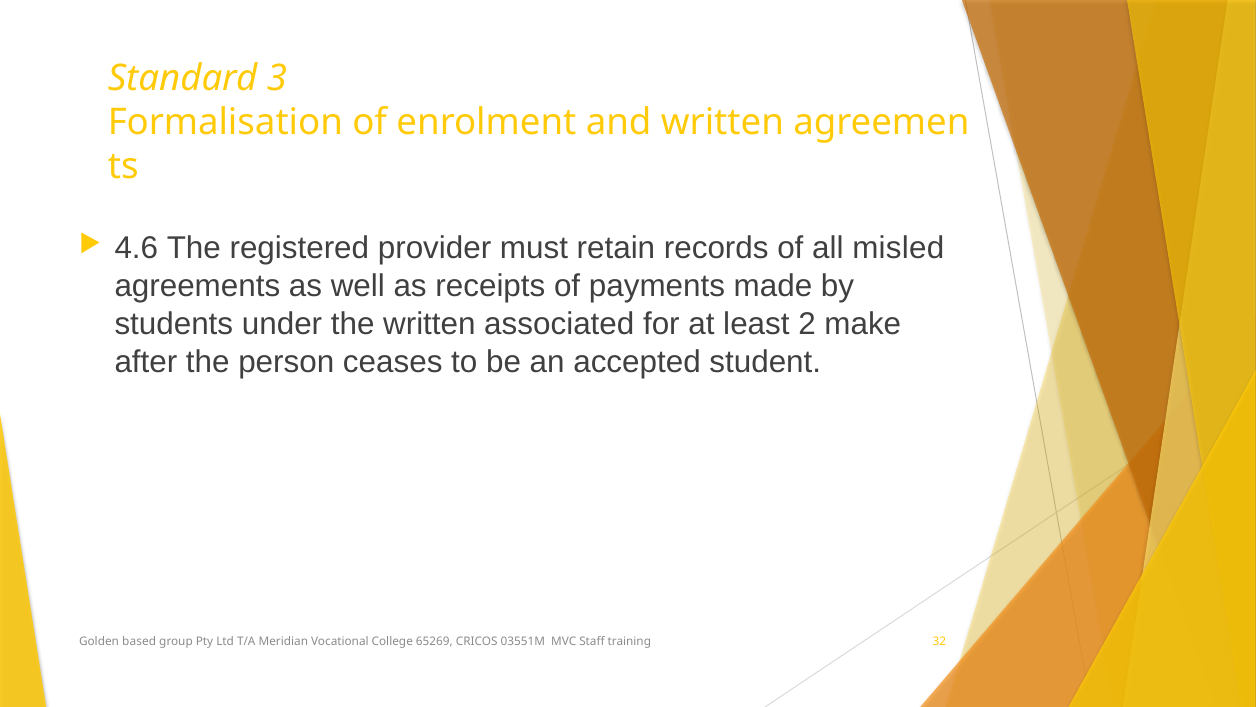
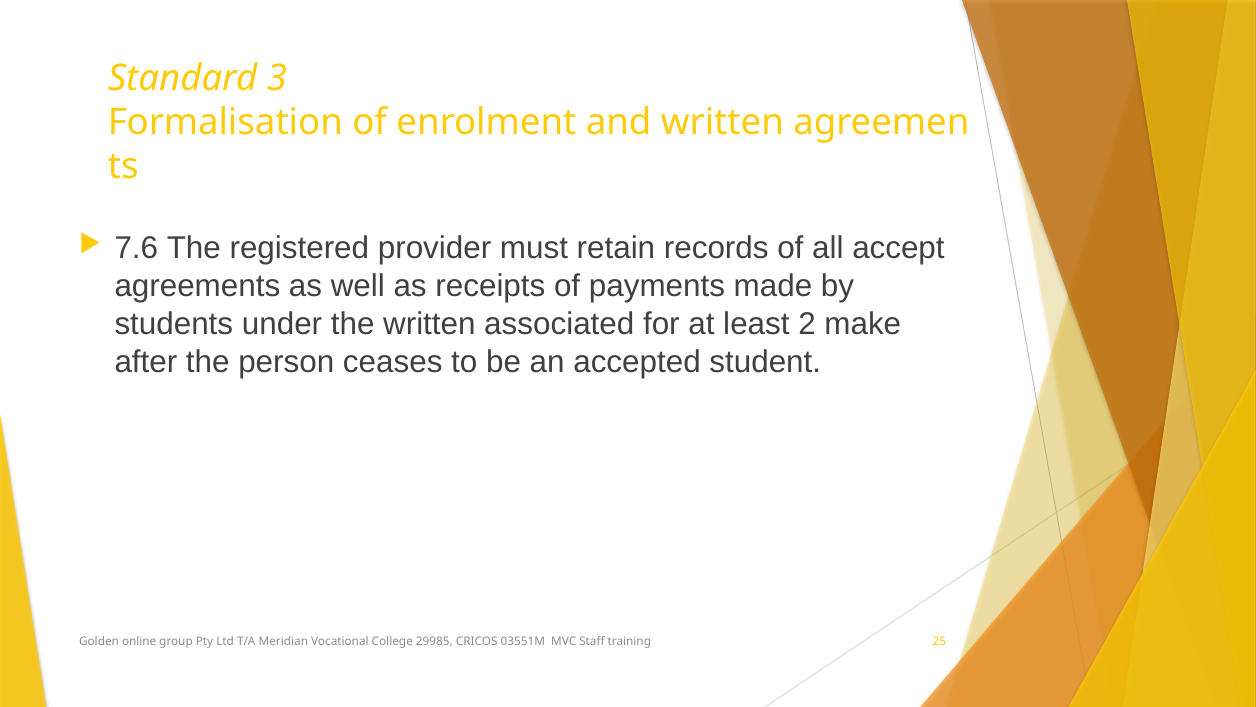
4.6: 4.6 -> 7.6
misled: misled -> accept
based: based -> online
65269: 65269 -> 29985
32: 32 -> 25
